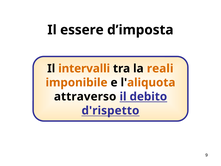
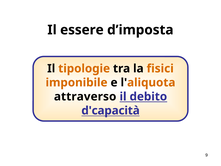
intervalli: intervalli -> tipologie
reali: reali -> fisici
d'rispetto: d'rispetto -> d'capacità
